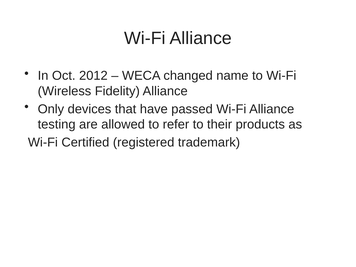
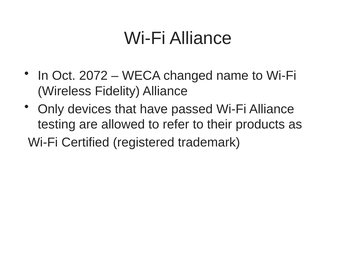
2012: 2012 -> 2072
